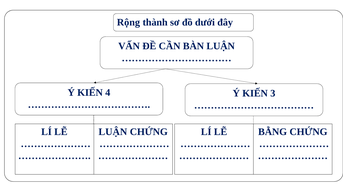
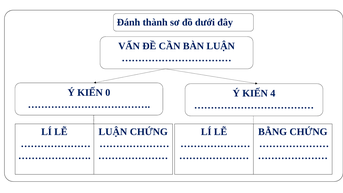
Rộng: Rộng -> Đánh
4: 4 -> 0
3: 3 -> 4
